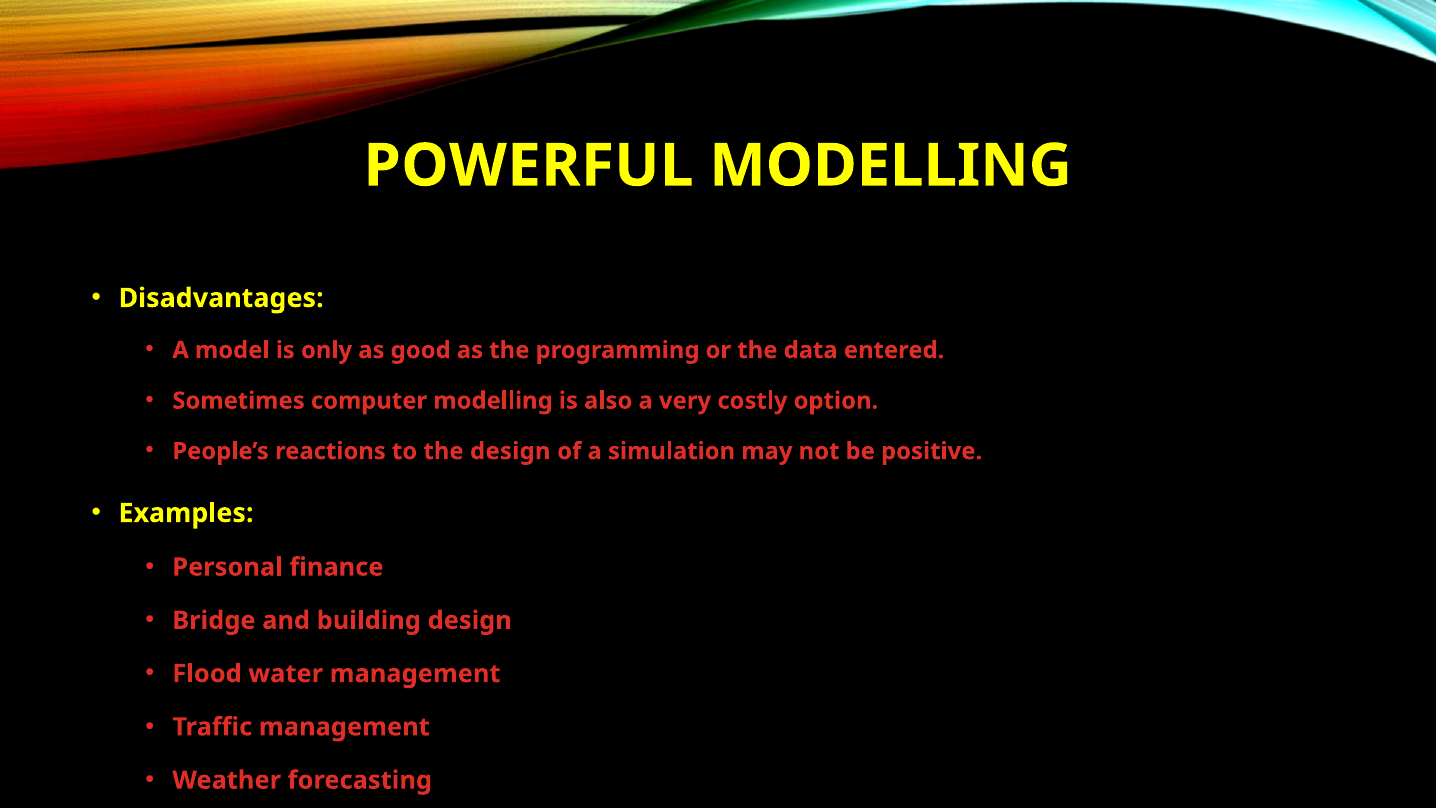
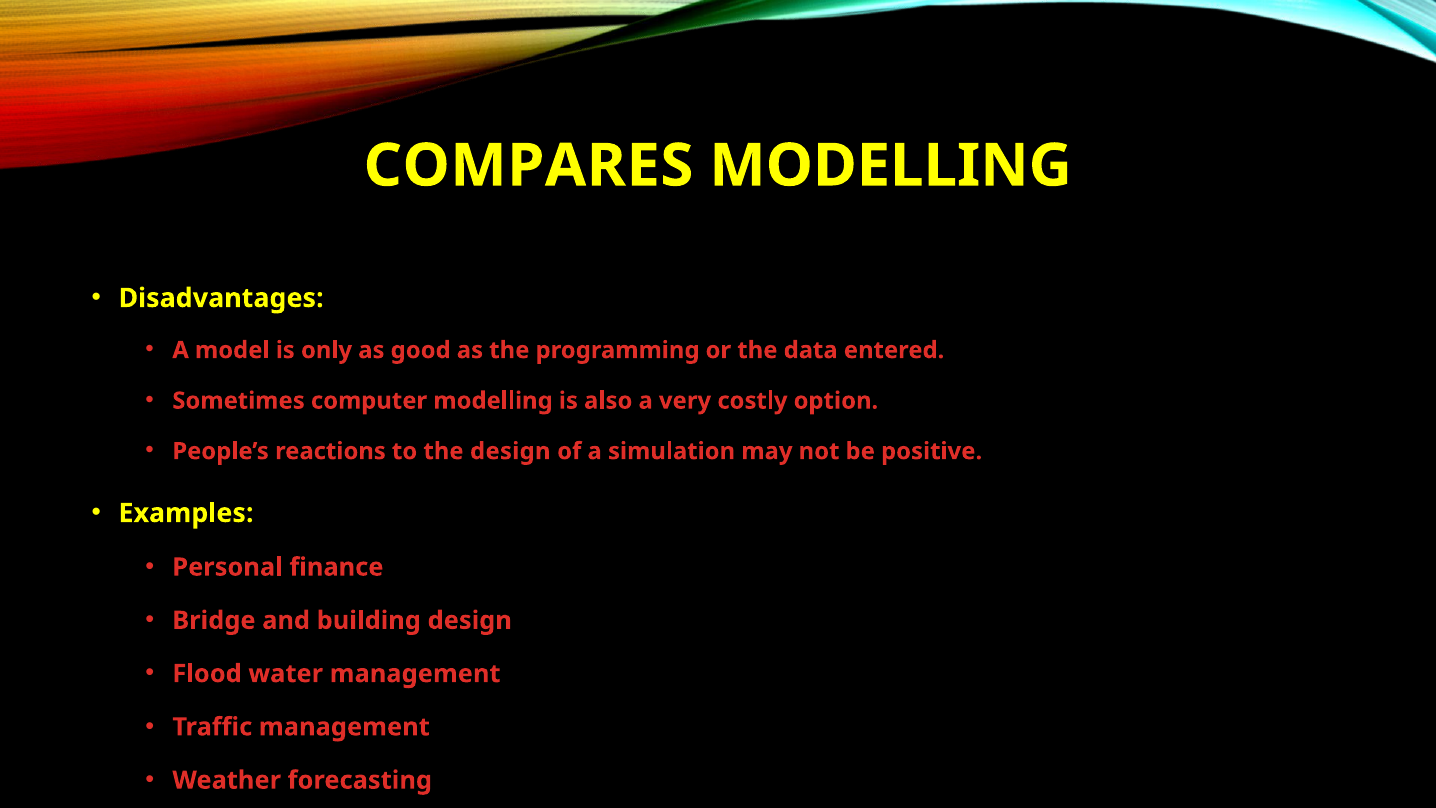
POWERFUL: POWERFUL -> COMPARES
